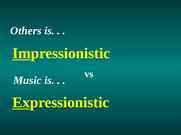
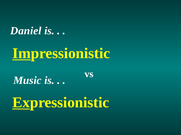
Others: Others -> Daniel
